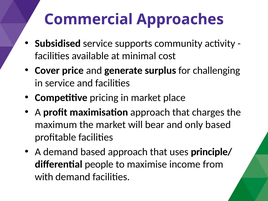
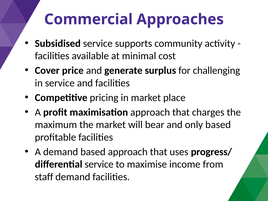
principle/: principle/ -> progress/
differential people: people -> service
with: with -> staff
